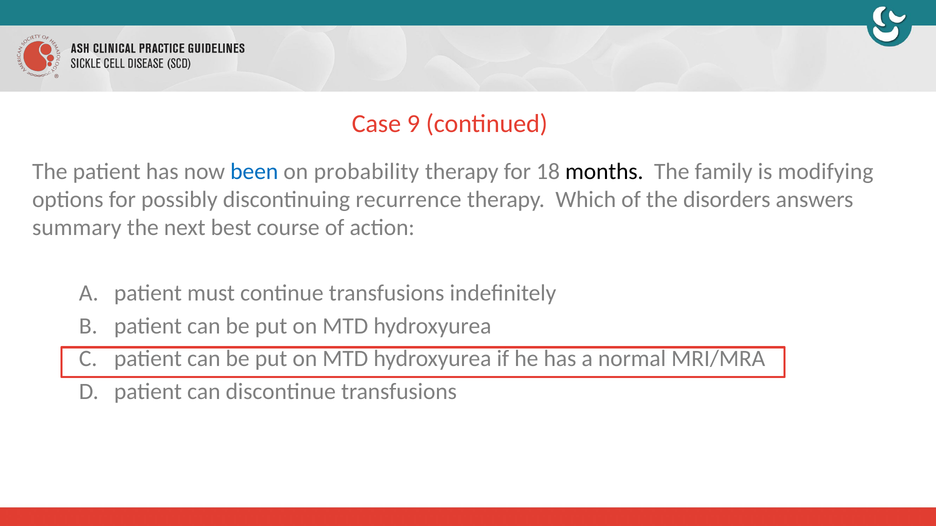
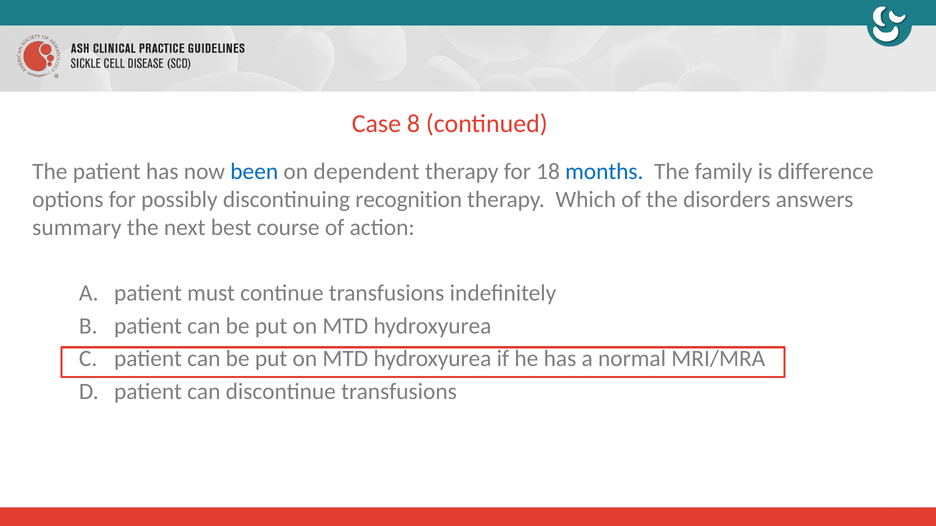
9: 9 -> 8
probability: probability -> dependent
months colour: black -> blue
modifying: modifying -> difference
recurrence: recurrence -> recognition
